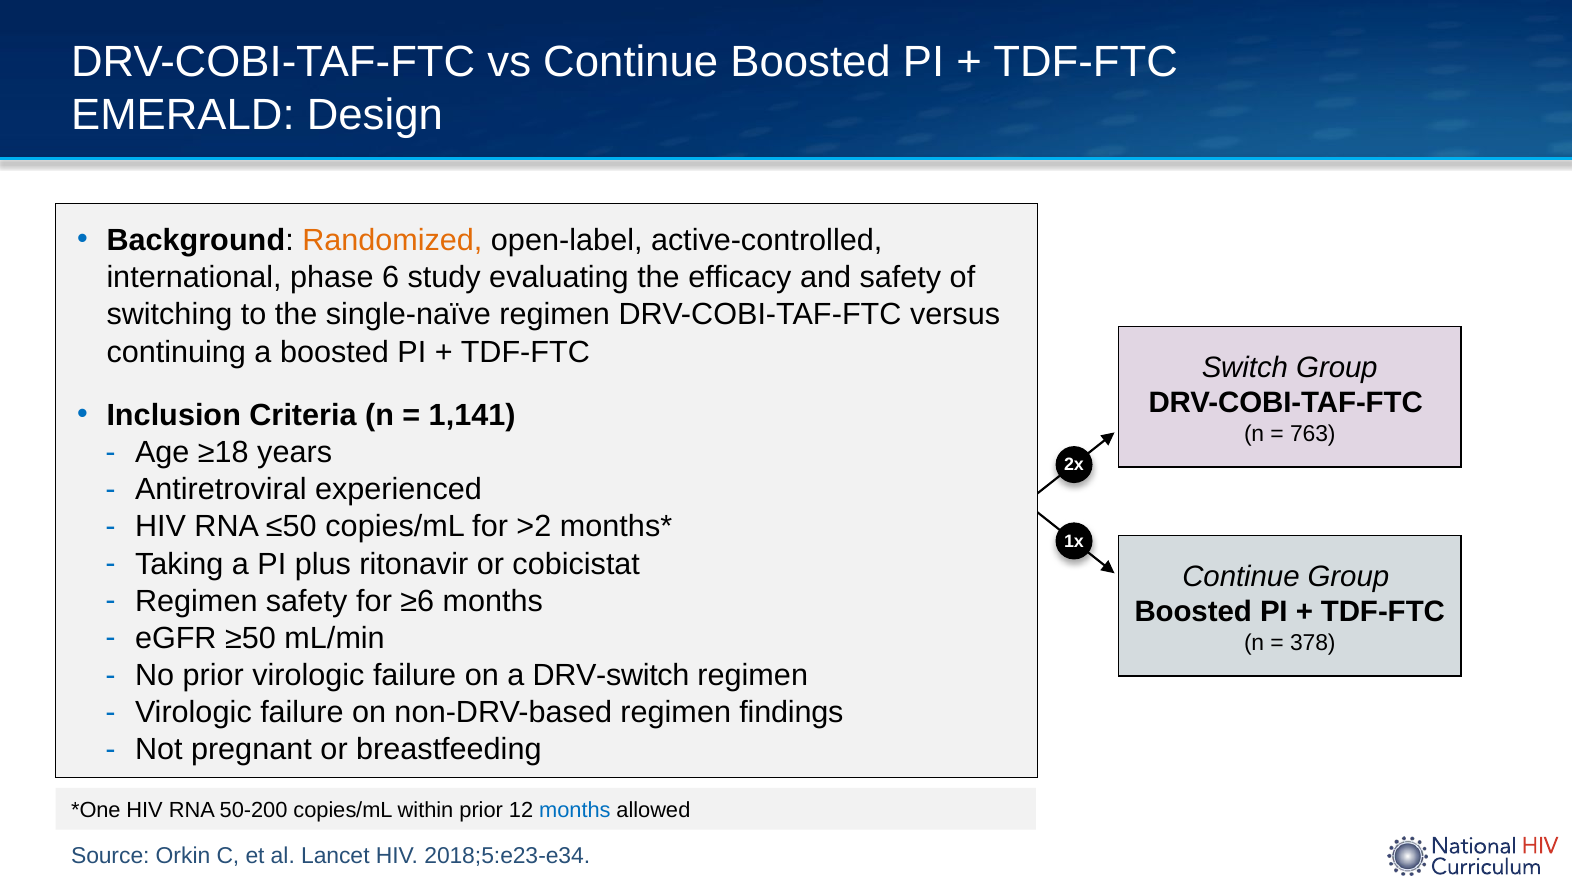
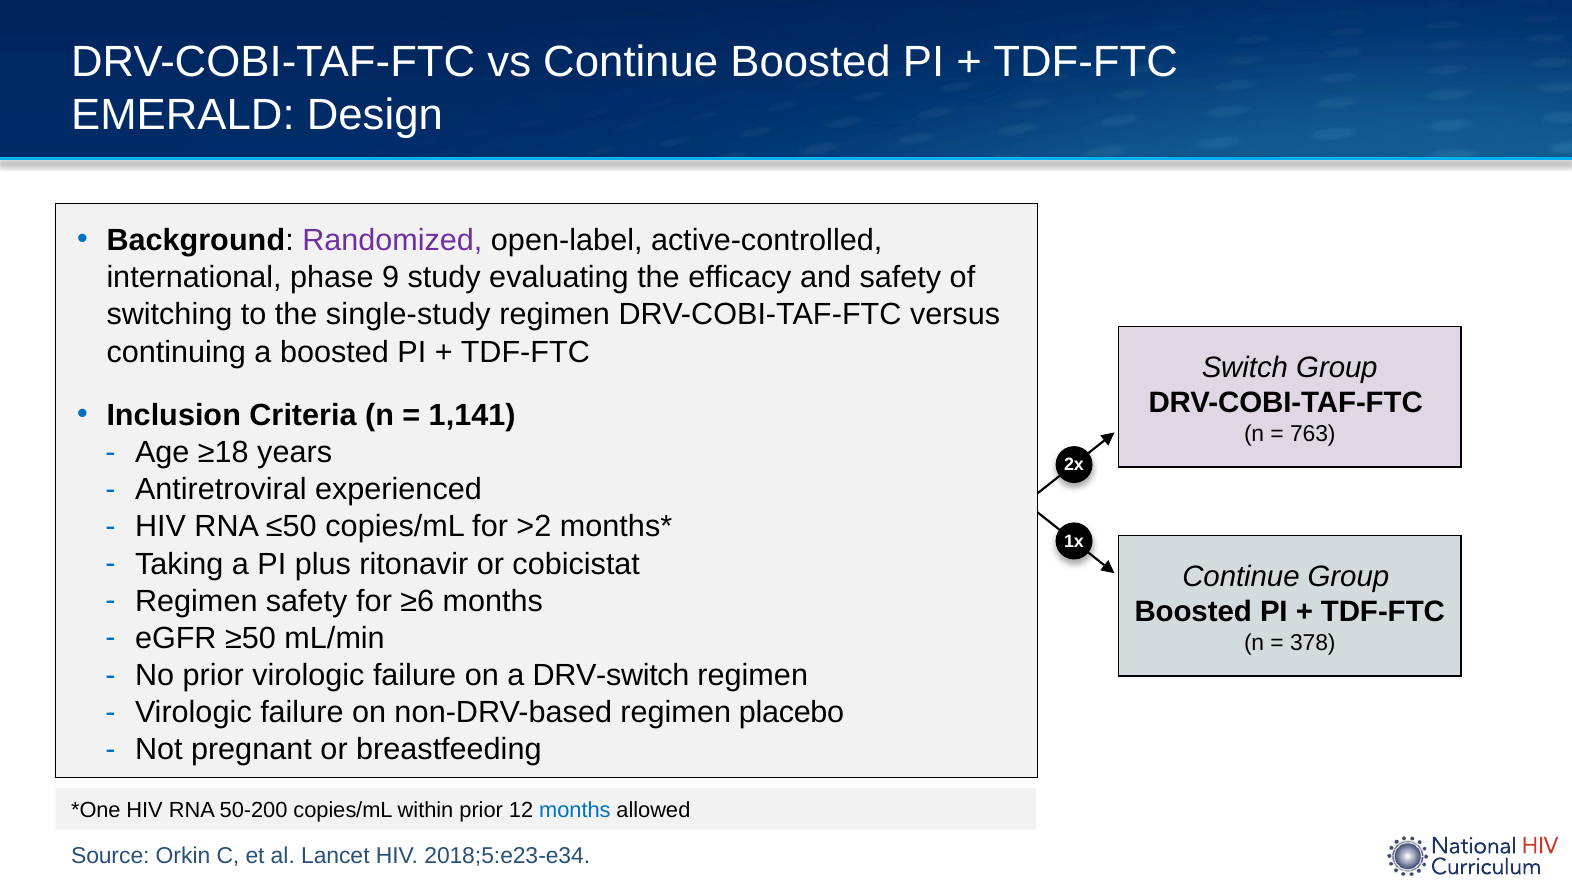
Randomized colour: orange -> purple
6: 6 -> 9
single-naïve: single-naïve -> single-study
findings: findings -> placebo
